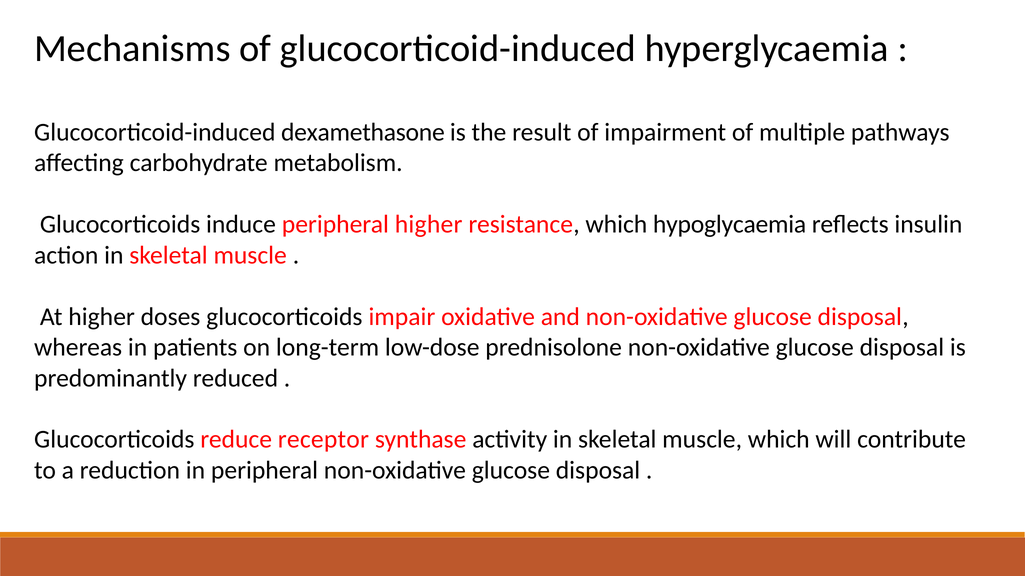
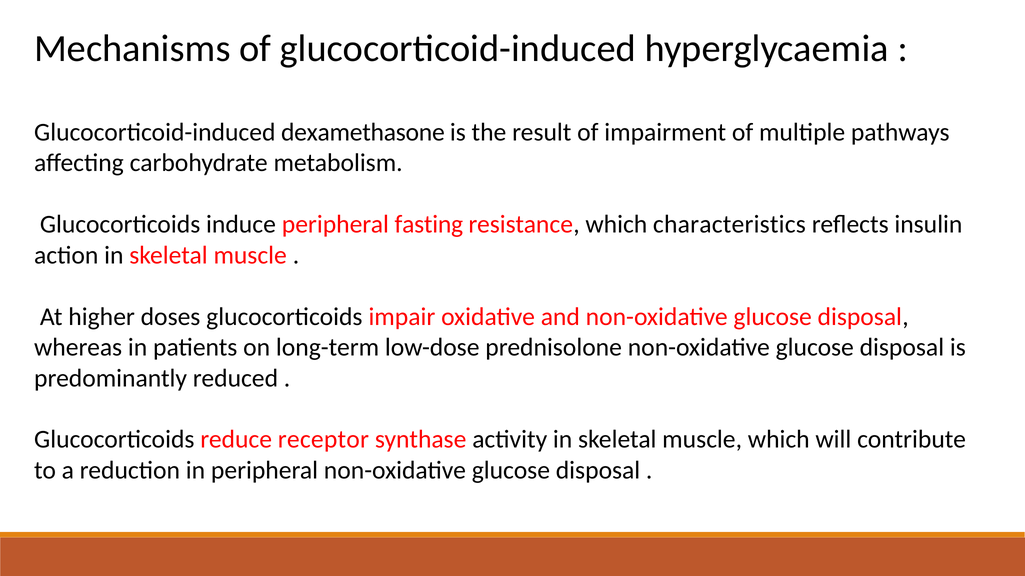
peripheral higher: higher -> fasting
hypoglycaemia: hypoglycaemia -> characteristics
